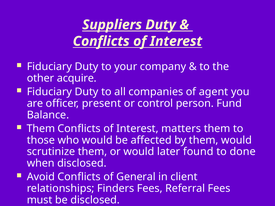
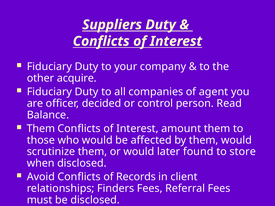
present: present -> decided
Fund: Fund -> Read
matters: matters -> amount
done: done -> store
General: General -> Records
